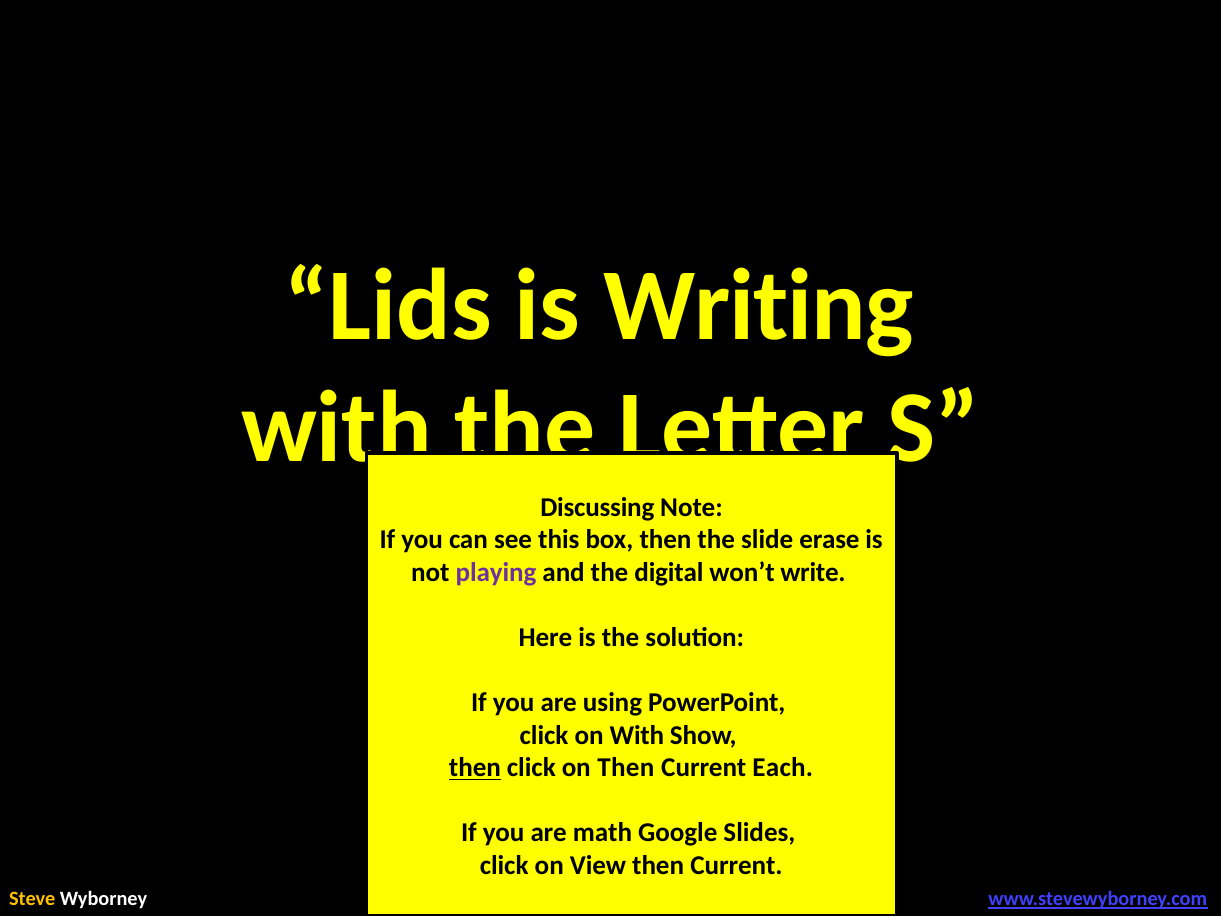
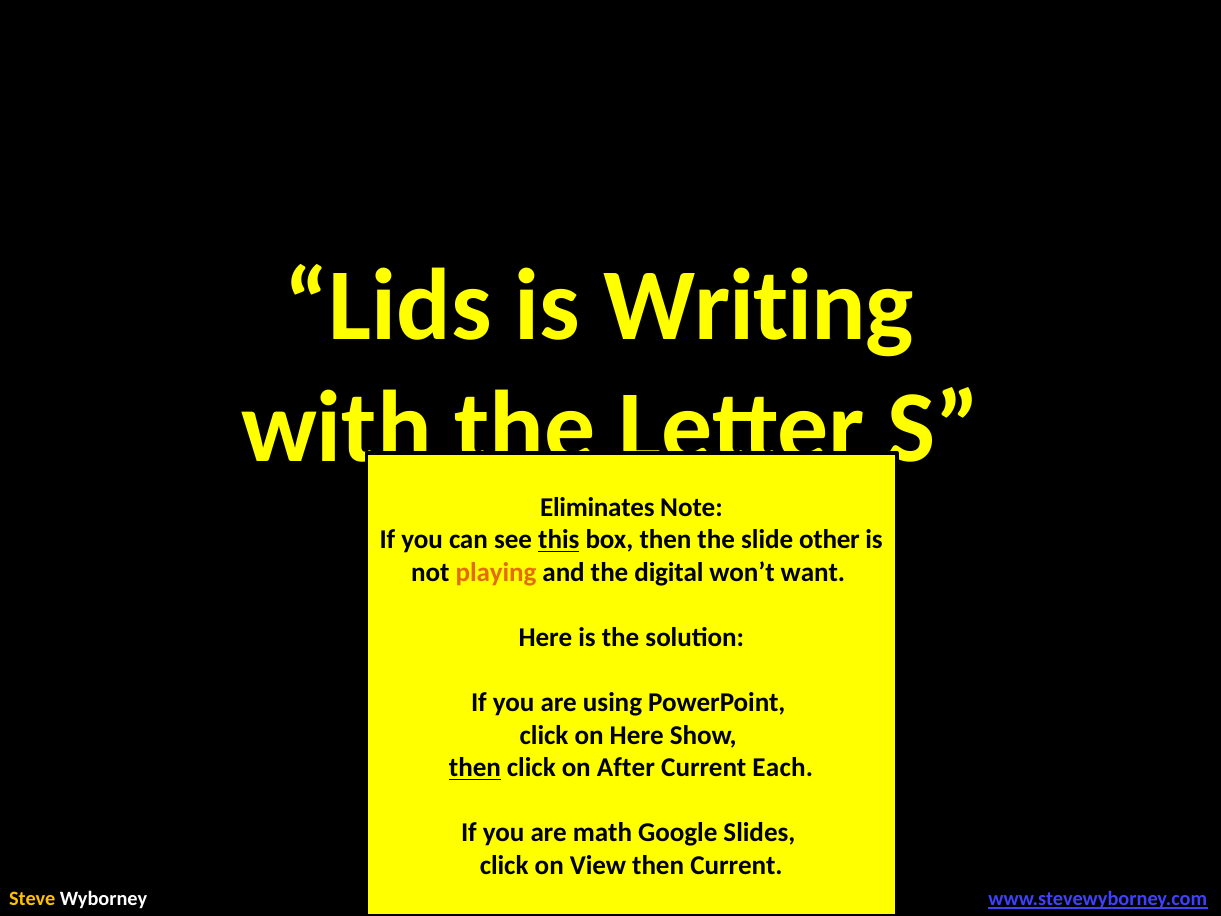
Discussing: Discussing -> Eliminates
this underline: none -> present
erase: erase -> other
playing colour: purple -> orange
write: write -> want
on With: With -> Here
on Then: Then -> After
